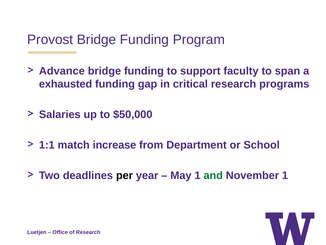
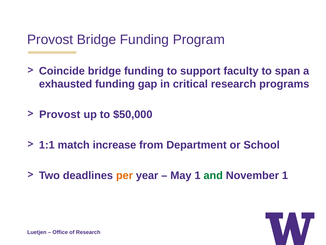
Advance: Advance -> Coincide
Salaries at (60, 114): Salaries -> Provost
per colour: black -> orange
